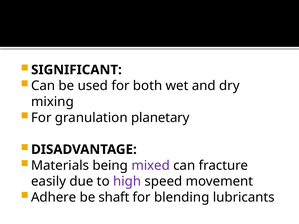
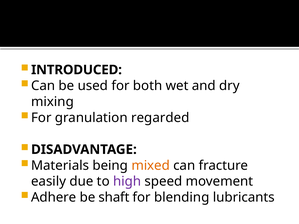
SIGNIFICANT: SIGNIFICANT -> INTRODUCED
planetary: planetary -> regarded
mixed colour: purple -> orange
